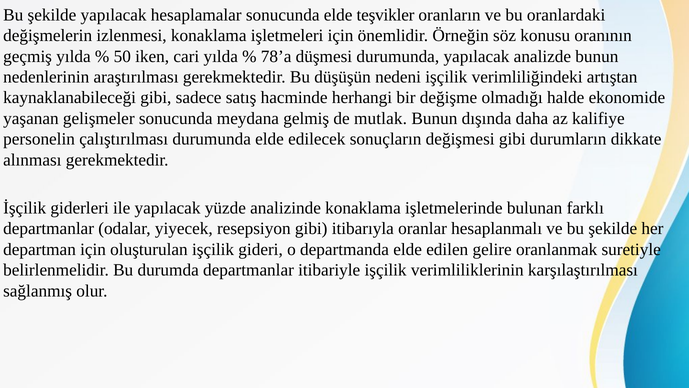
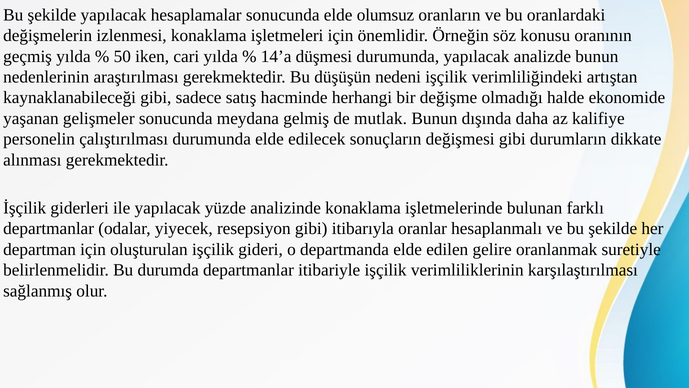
teşvikler: teşvikler -> olumsuz
78’a: 78’a -> 14’a
